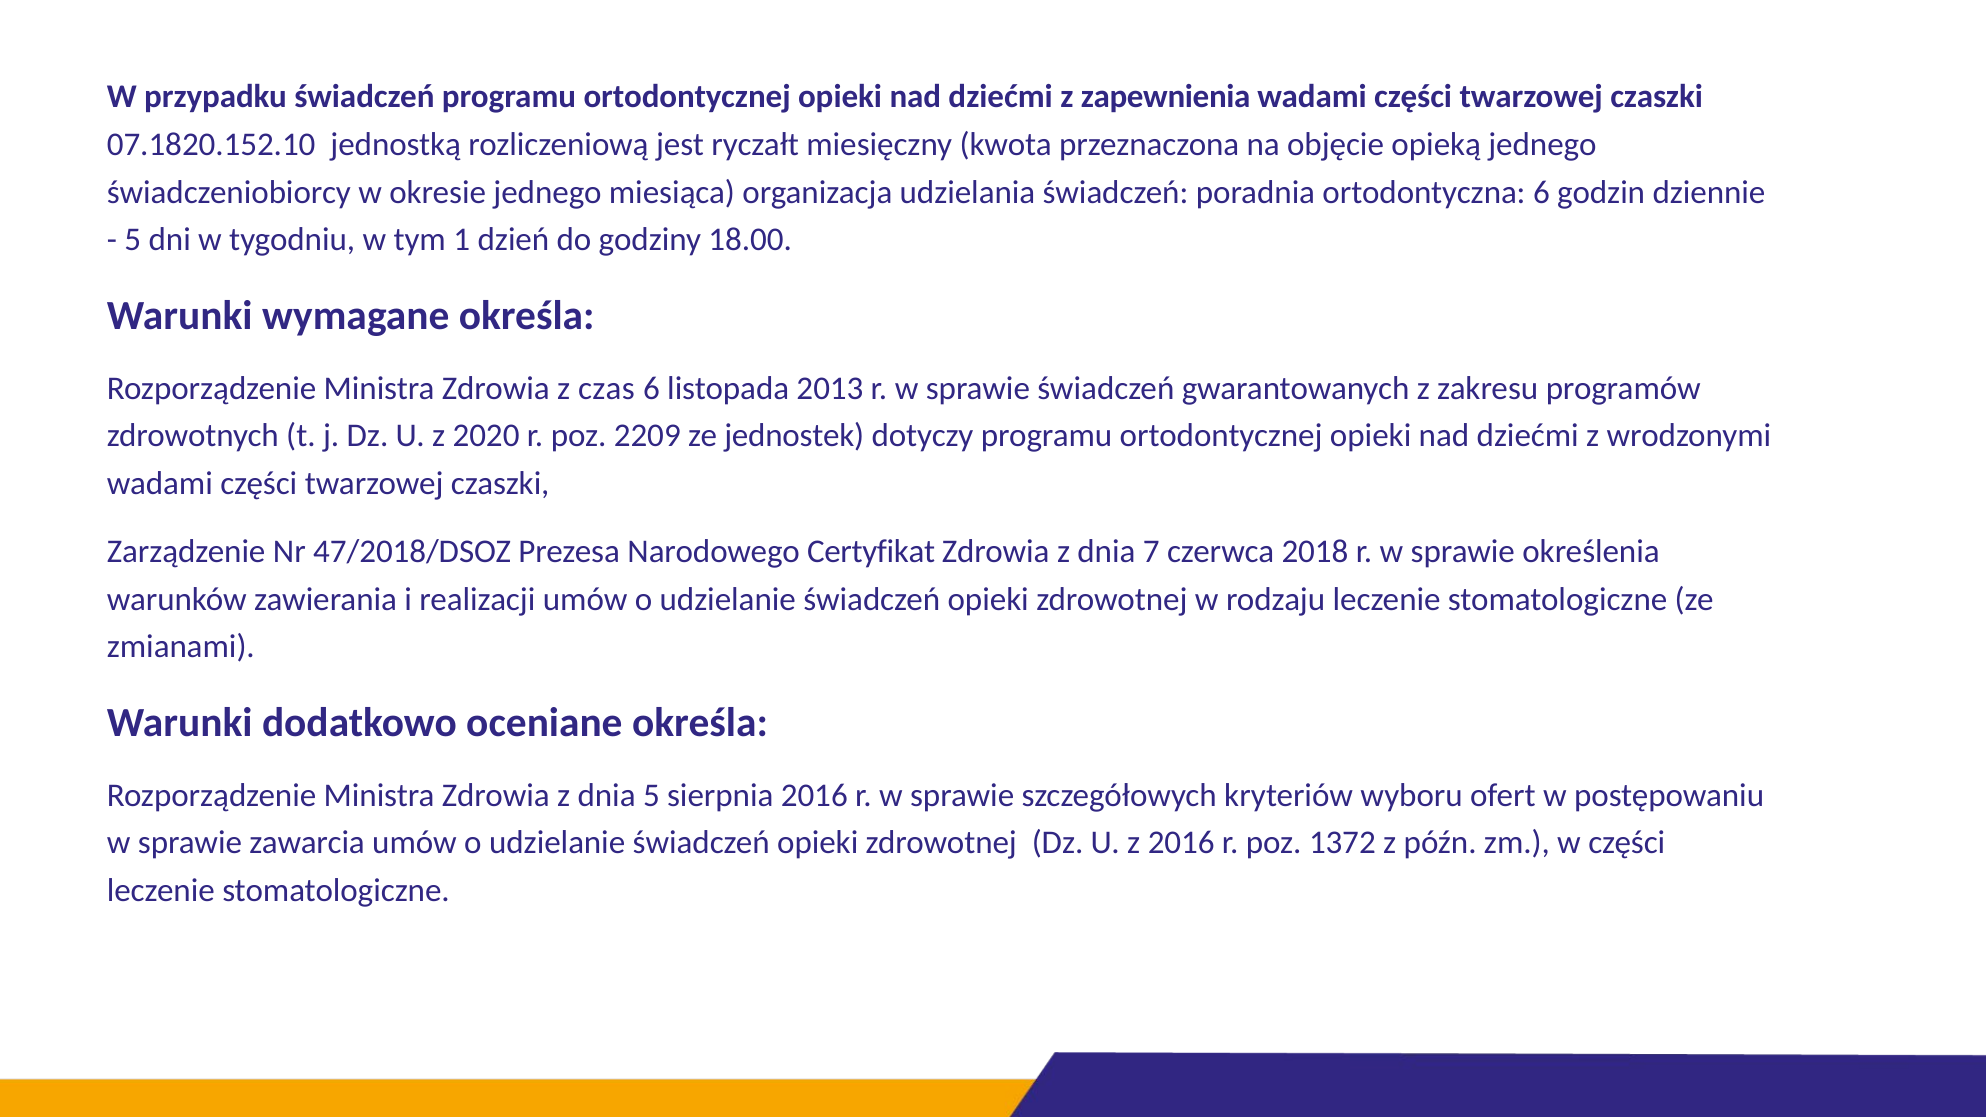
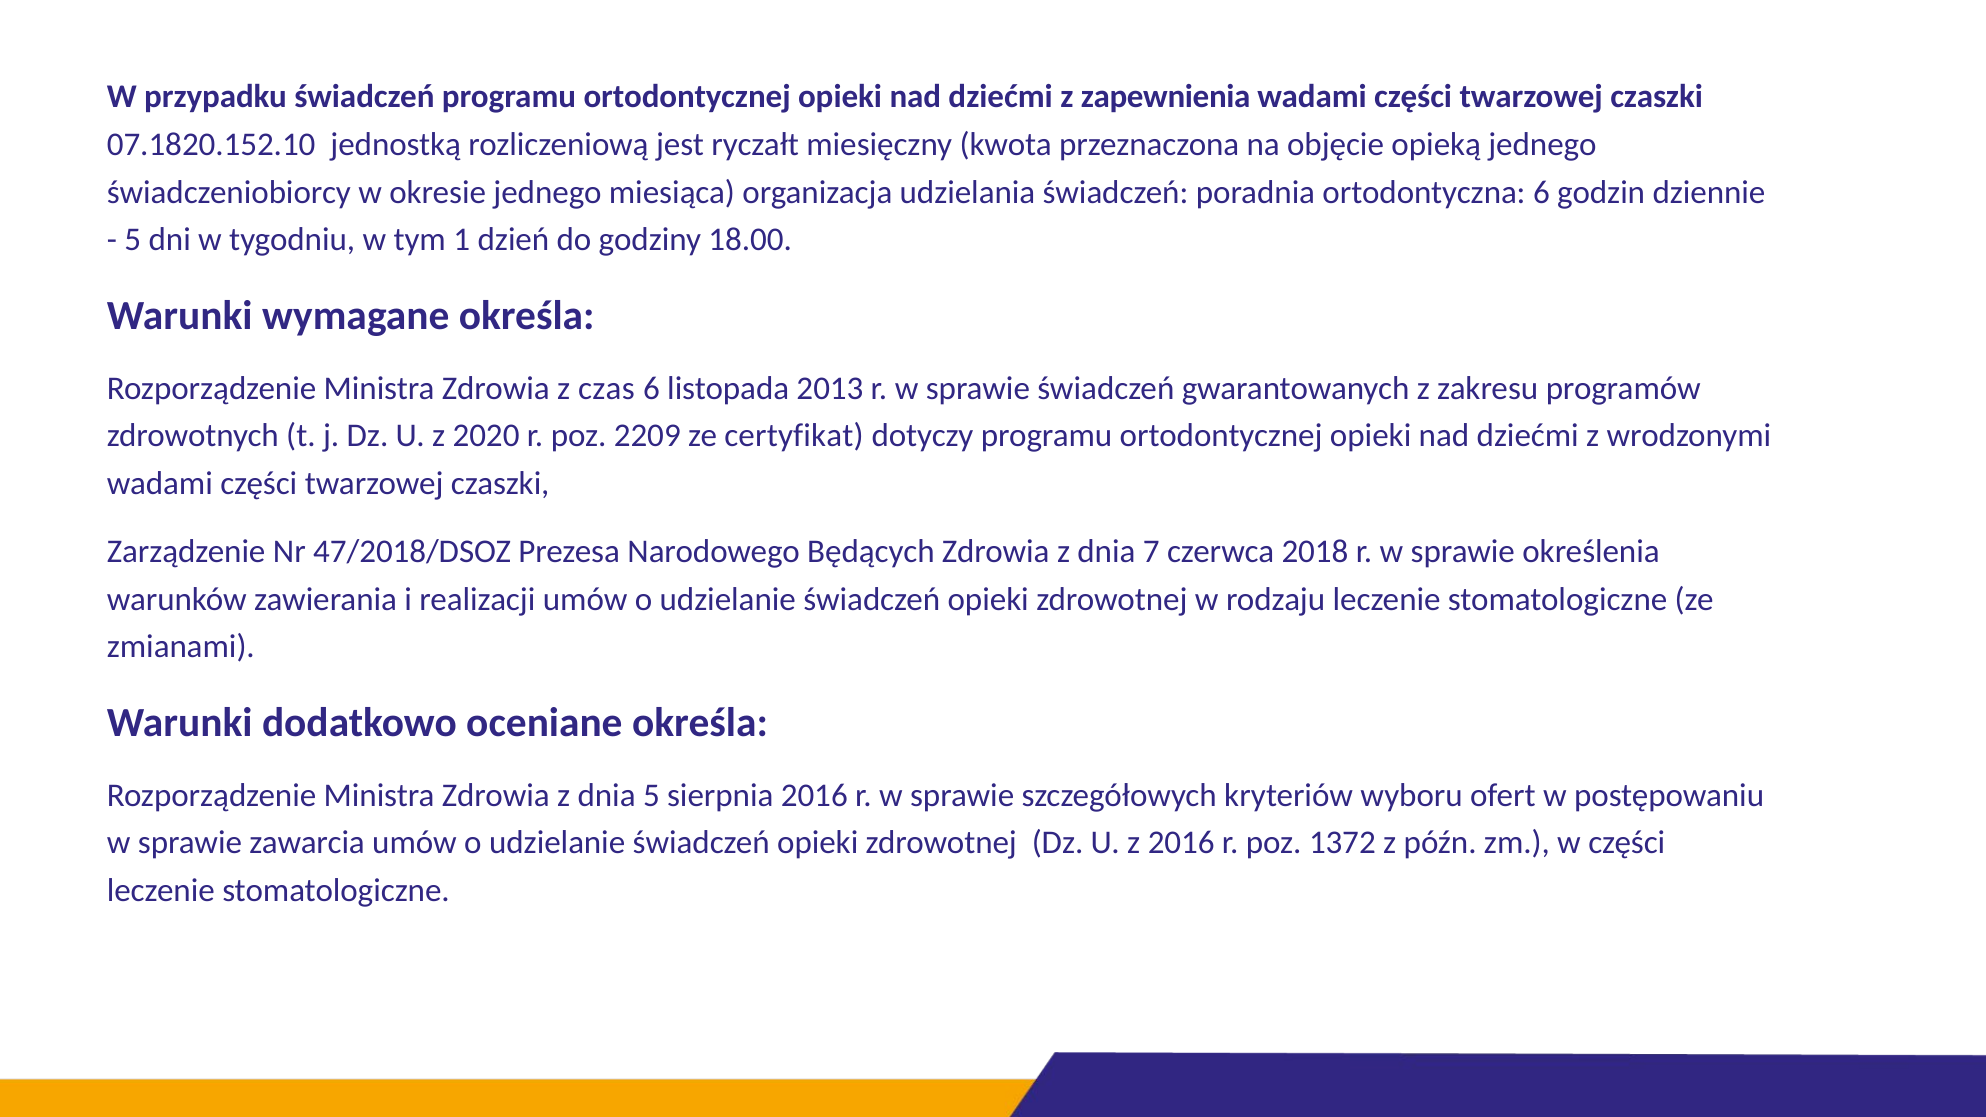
jednostek: jednostek -> certyfikat
Certyfikat: Certyfikat -> Będących
